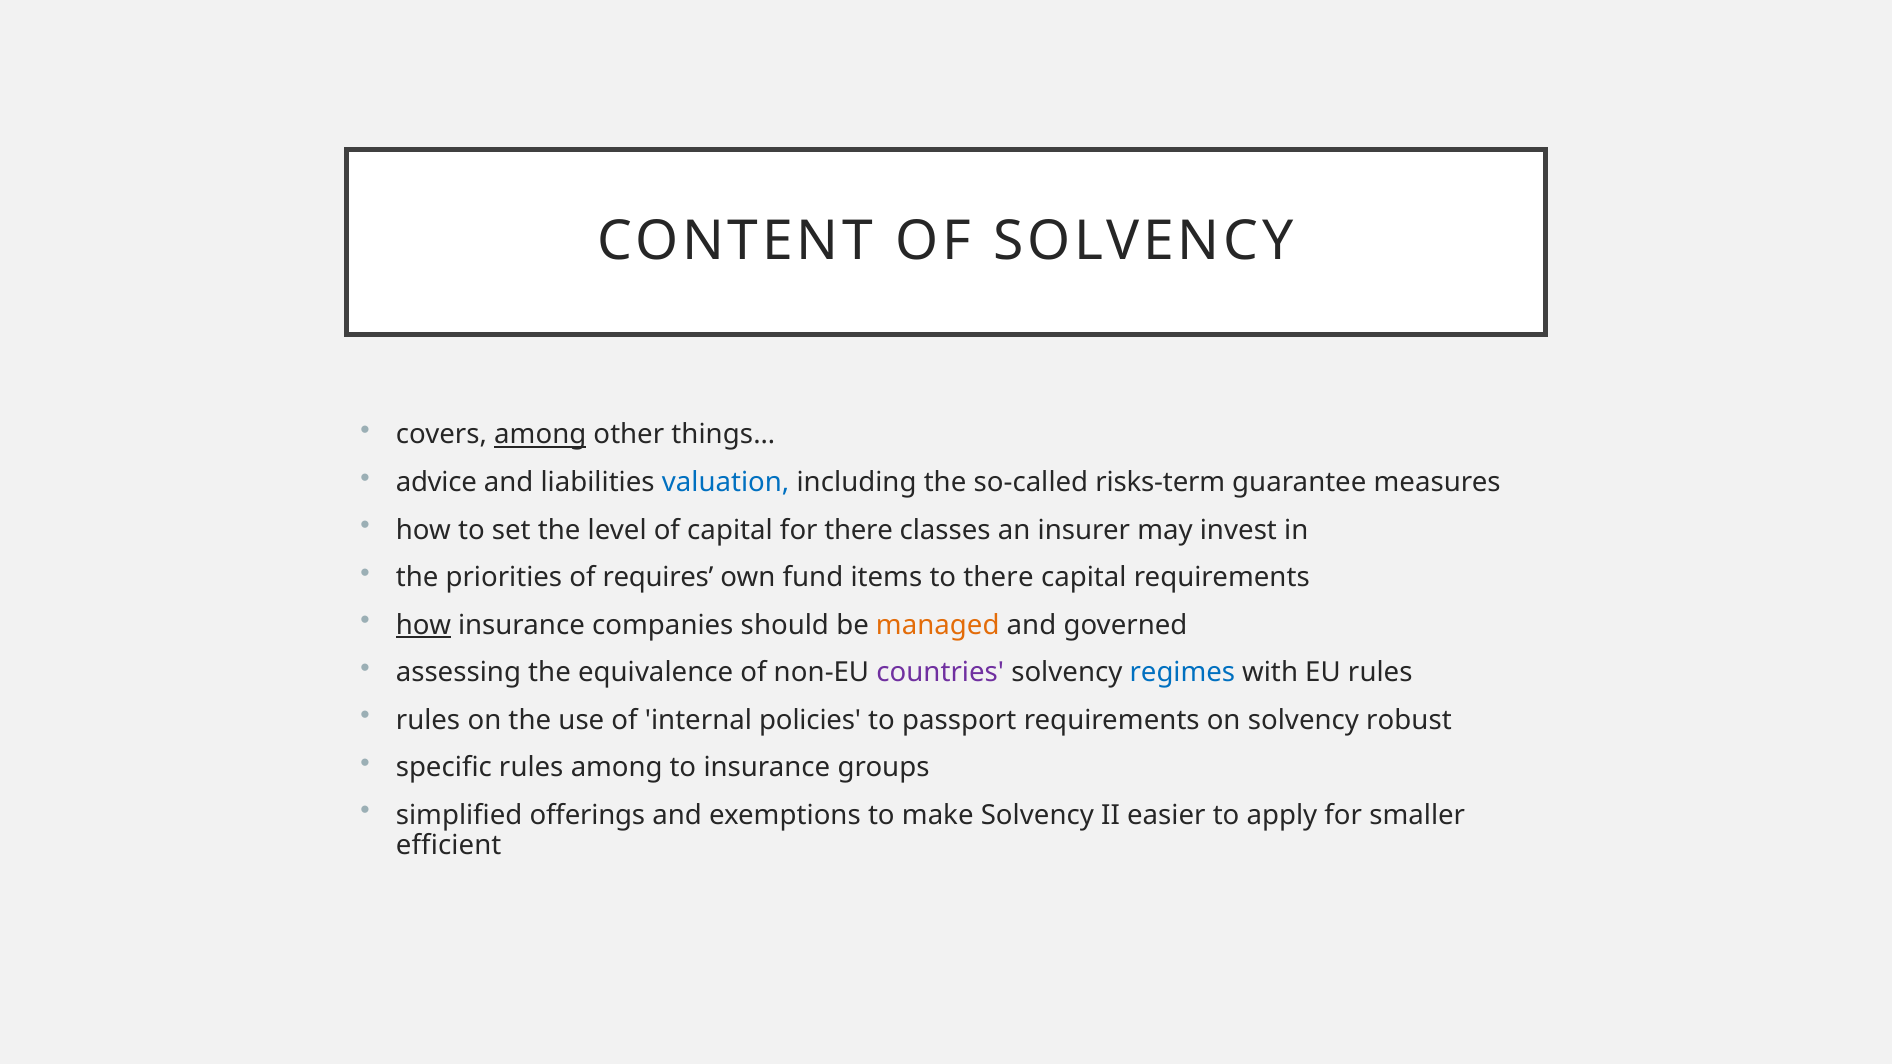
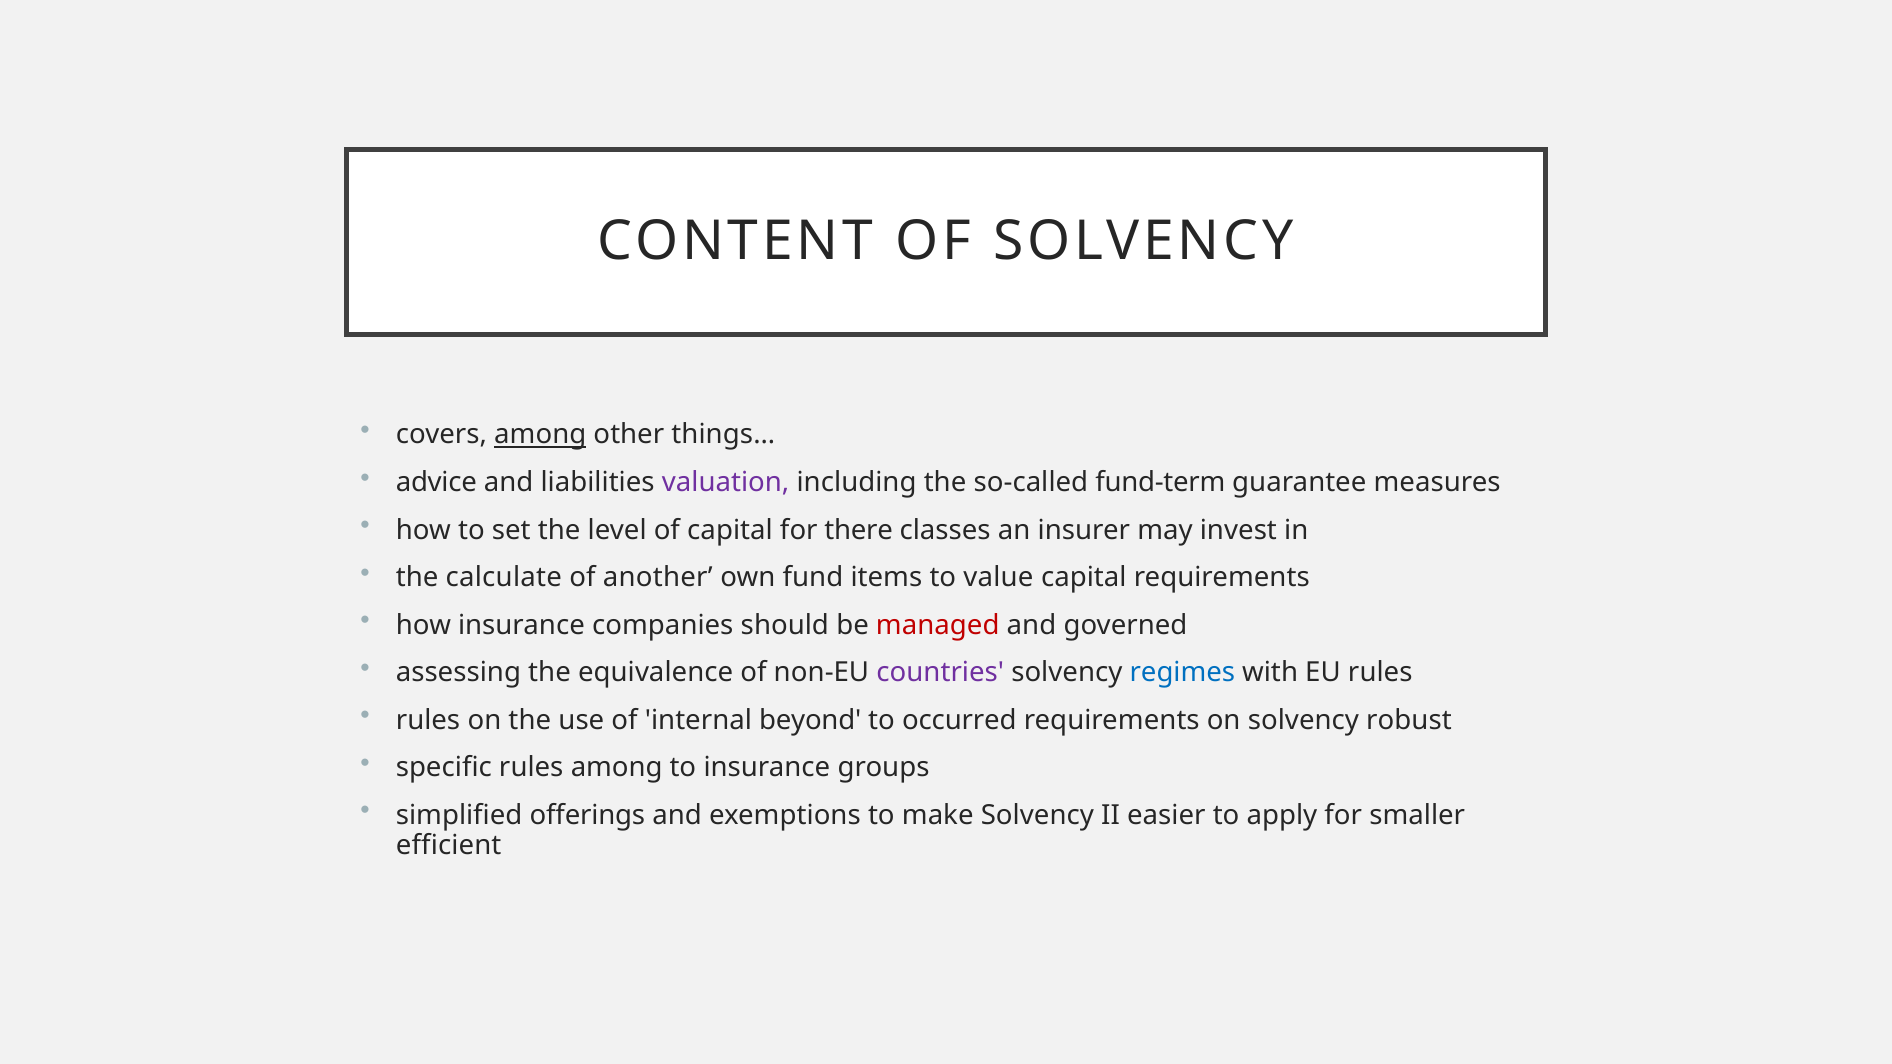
valuation colour: blue -> purple
risks-term: risks-term -> fund-term
priorities: priorities -> calculate
requires: requires -> another
to there: there -> value
how at (423, 625) underline: present -> none
managed colour: orange -> red
policies: policies -> beyond
passport: passport -> occurred
